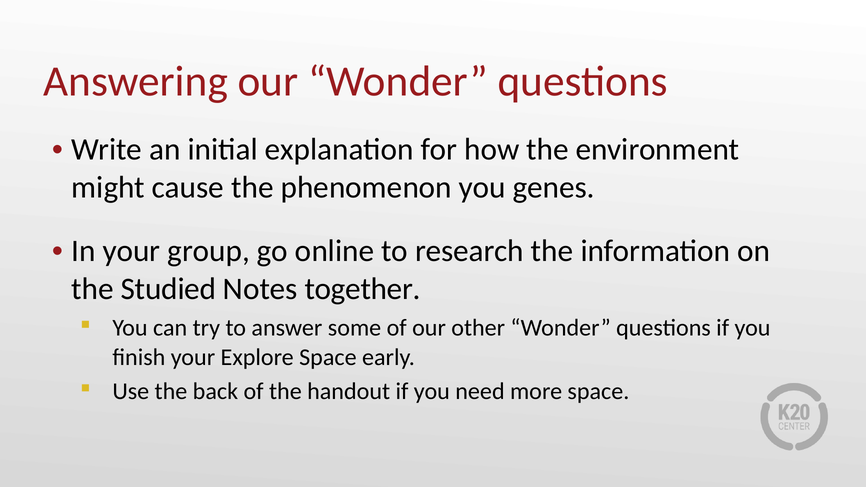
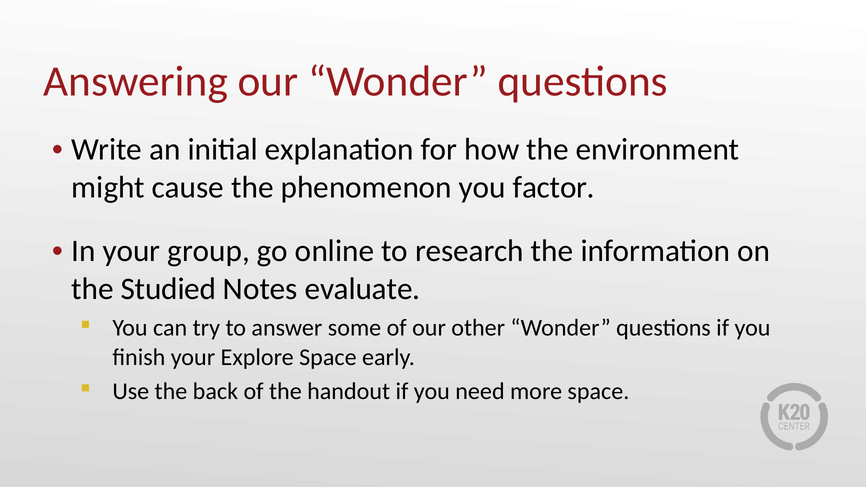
genes: genes -> factor
together: together -> evaluate
